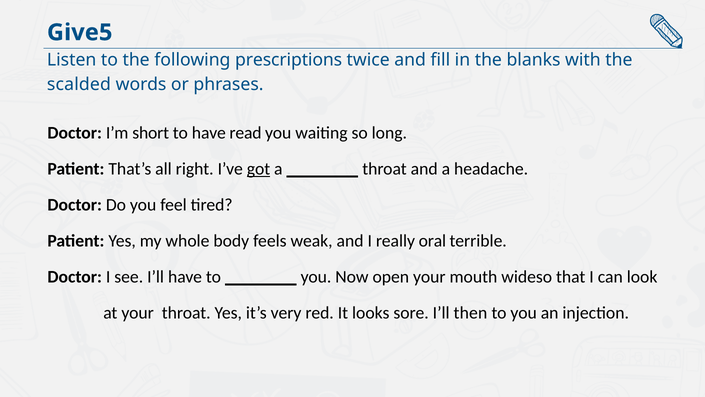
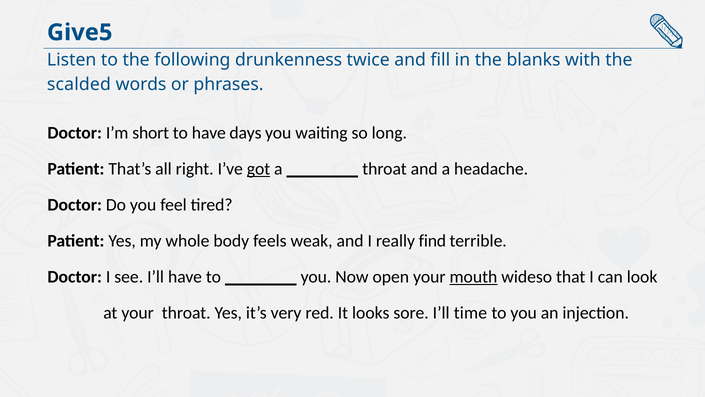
prescriptions: prescriptions -> drunkenness
read: read -> days
oral: oral -> find
mouth underline: none -> present
then: then -> time
